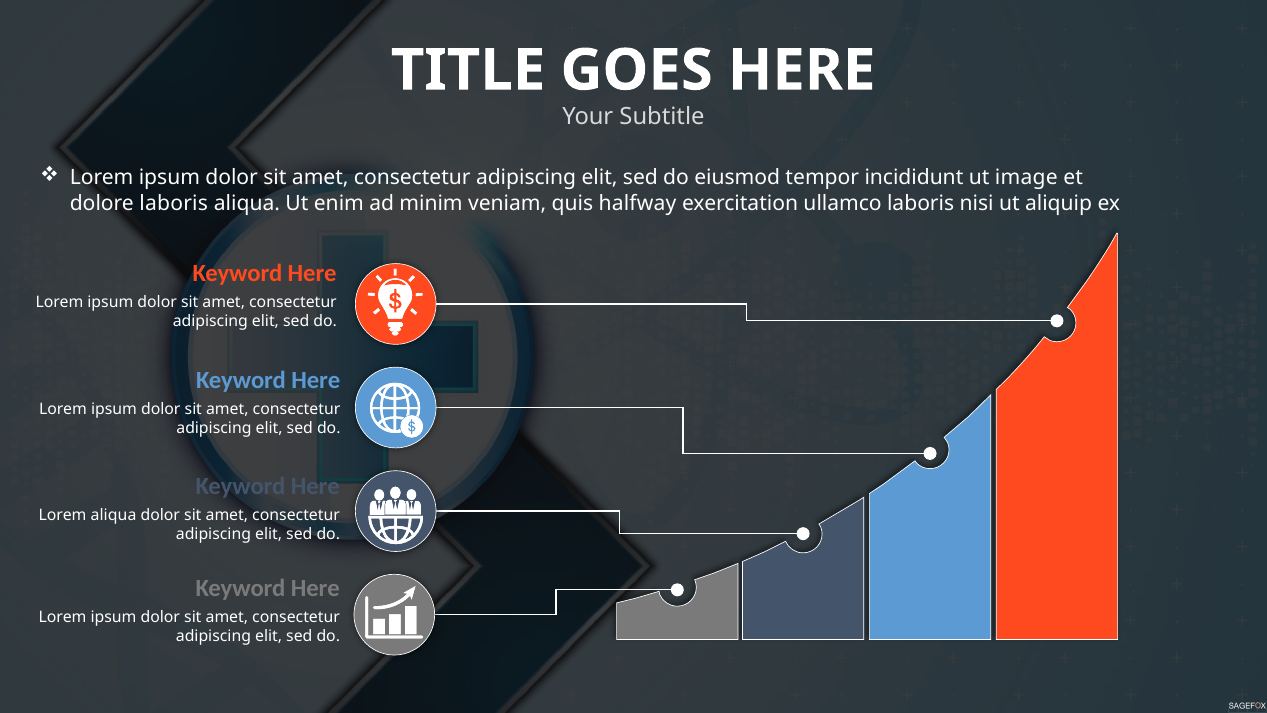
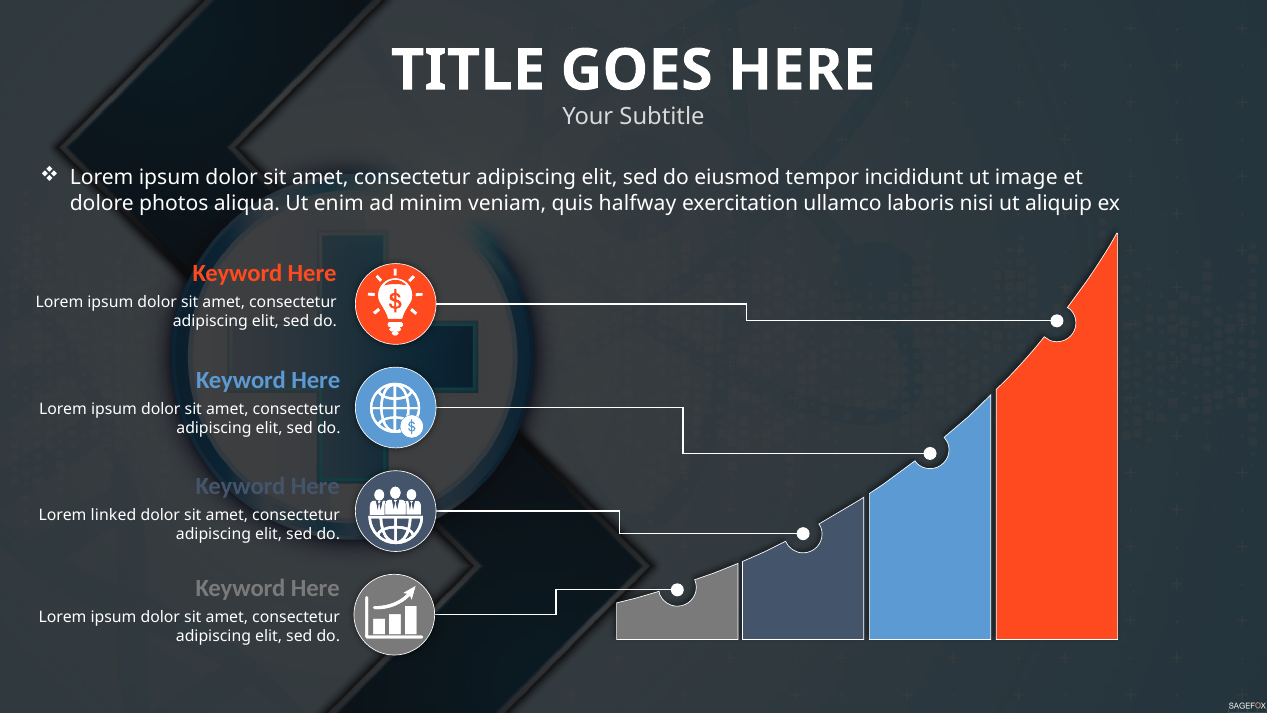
dolore laboris: laboris -> photos
Lorem aliqua: aliqua -> linked
